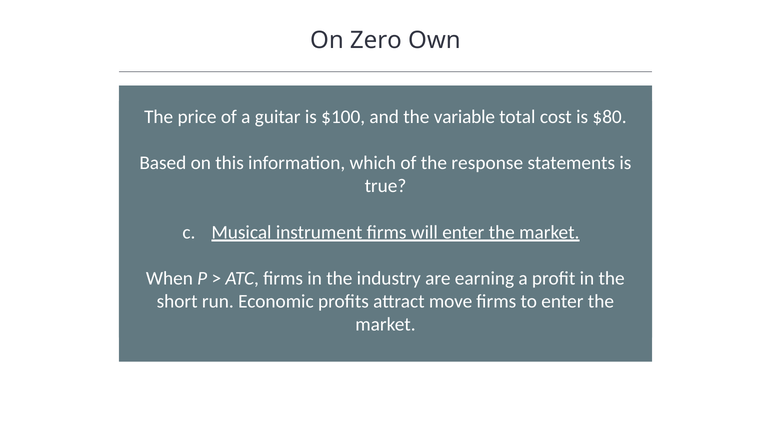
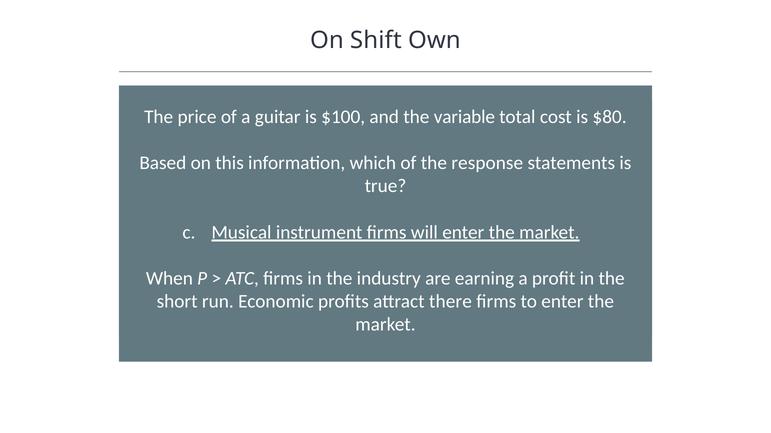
Zero: Zero -> Shift
move: move -> there
